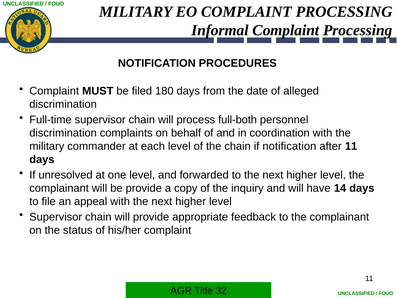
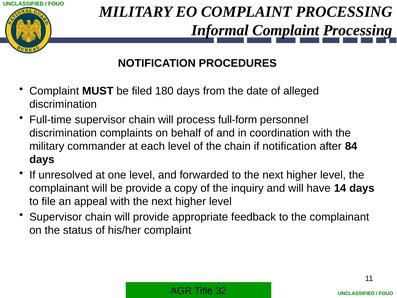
full-both: full-both -> full-form
after 11: 11 -> 84
